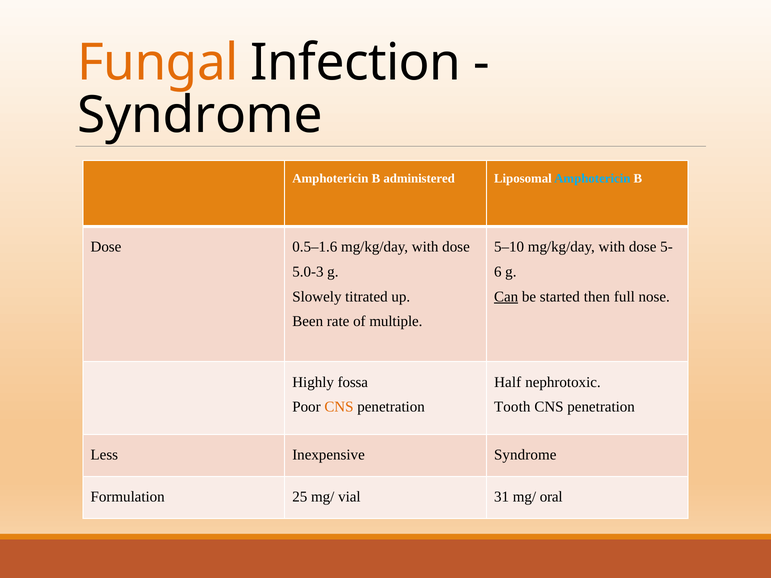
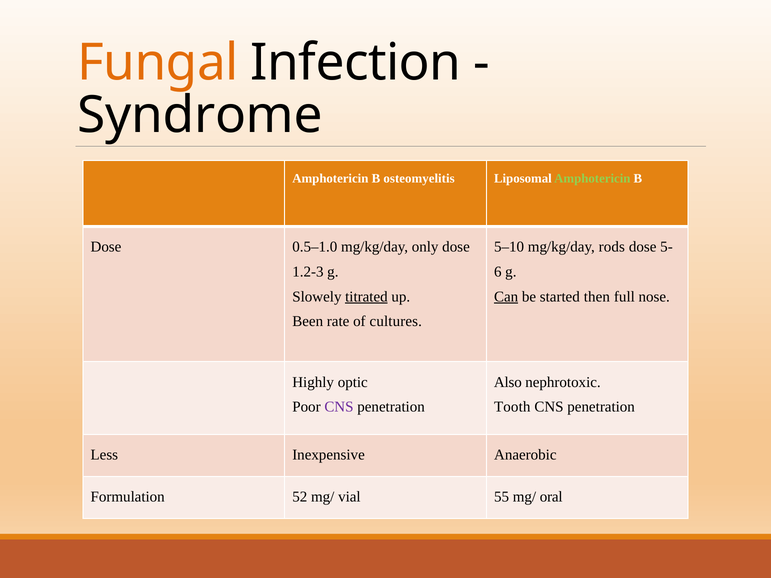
administered: administered -> osteomyelitis
Amphotericin at (592, 179) colour: light blue -> light green
0.5–1.6: 0.5–1.6 -> 0.5–1.0
with at (425, 247): with -> only
5–10 mg/kg/day with: with -> rods
5.0-3: 5.0-3 -> 1.2-3
titrated underline: none -> present
multiple: multiple -> cultures
fossa: fossa -> optic
Half: Half -> Also
CNS at (339, 407) colour: orange -> purple
Inexpensive Syndrome: Syndrome -> Anaerobic
25: 25 -> 52
31: 31 -> 55
